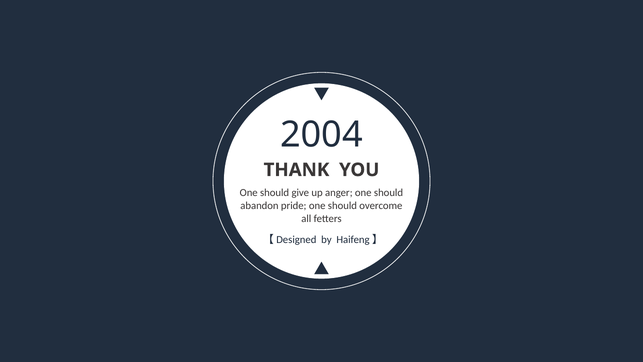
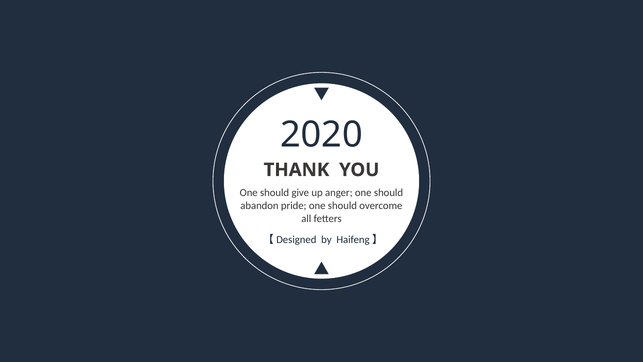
2004: 2004 -> 2020
